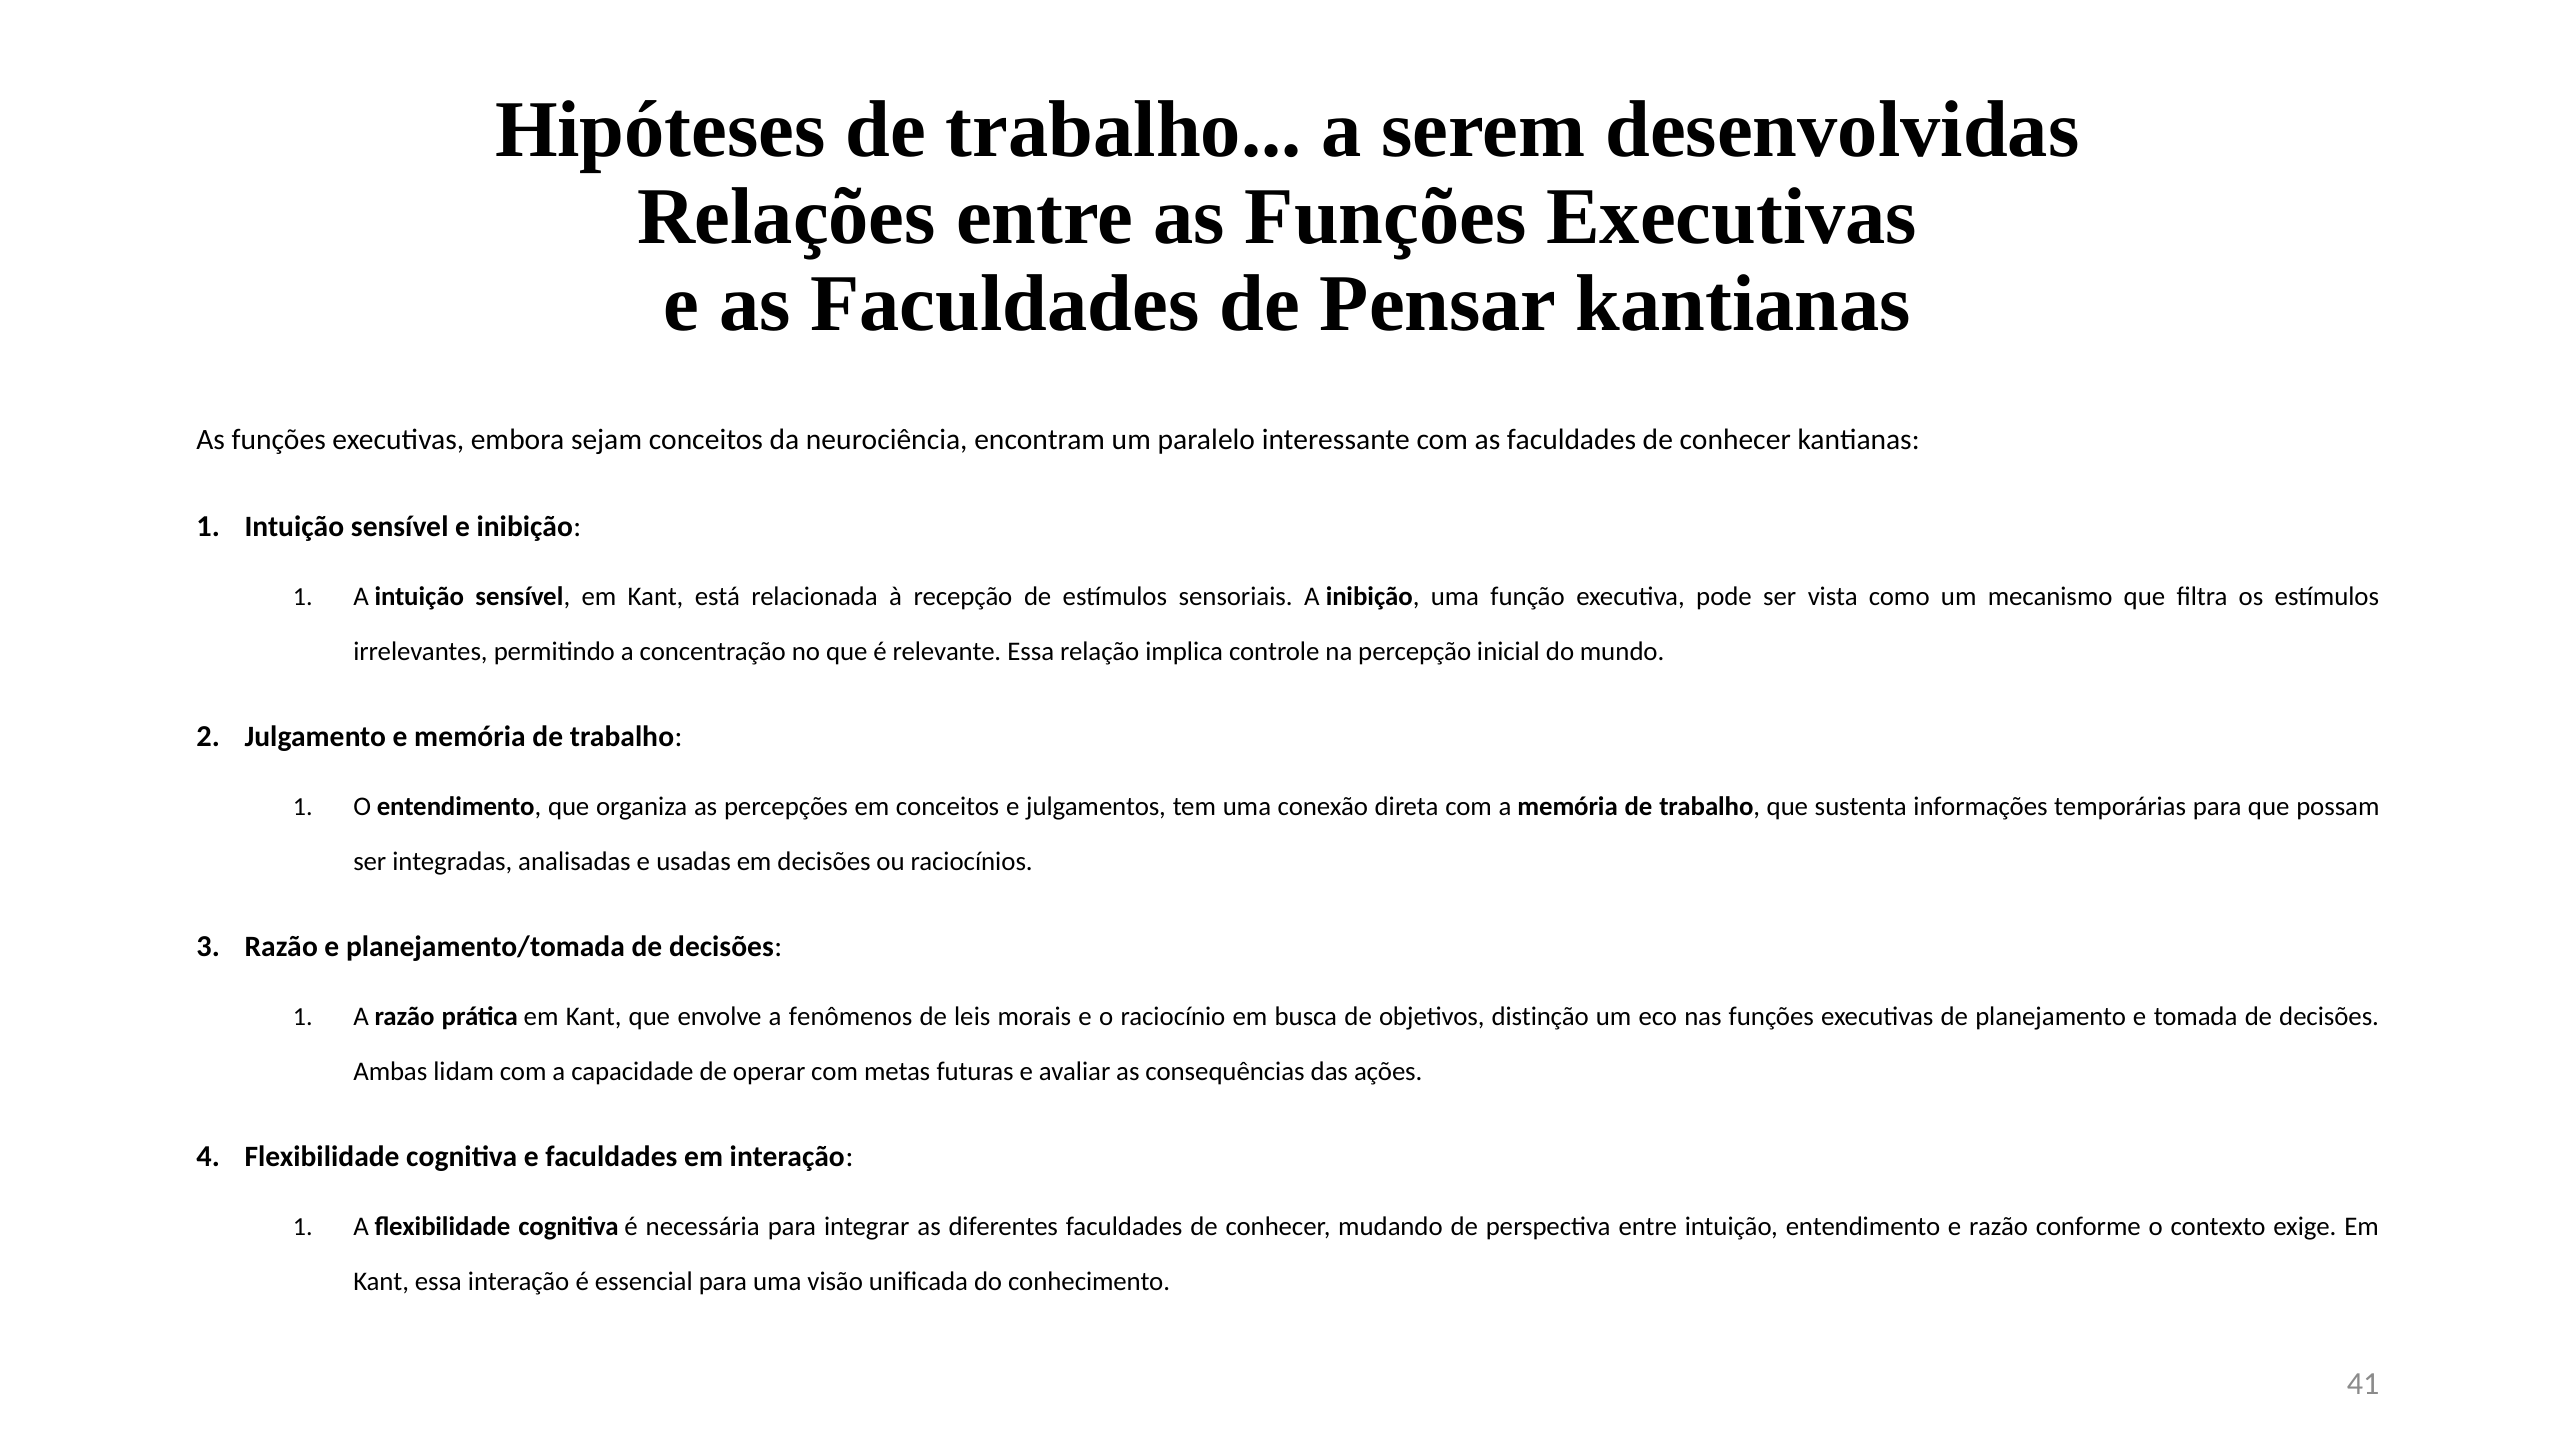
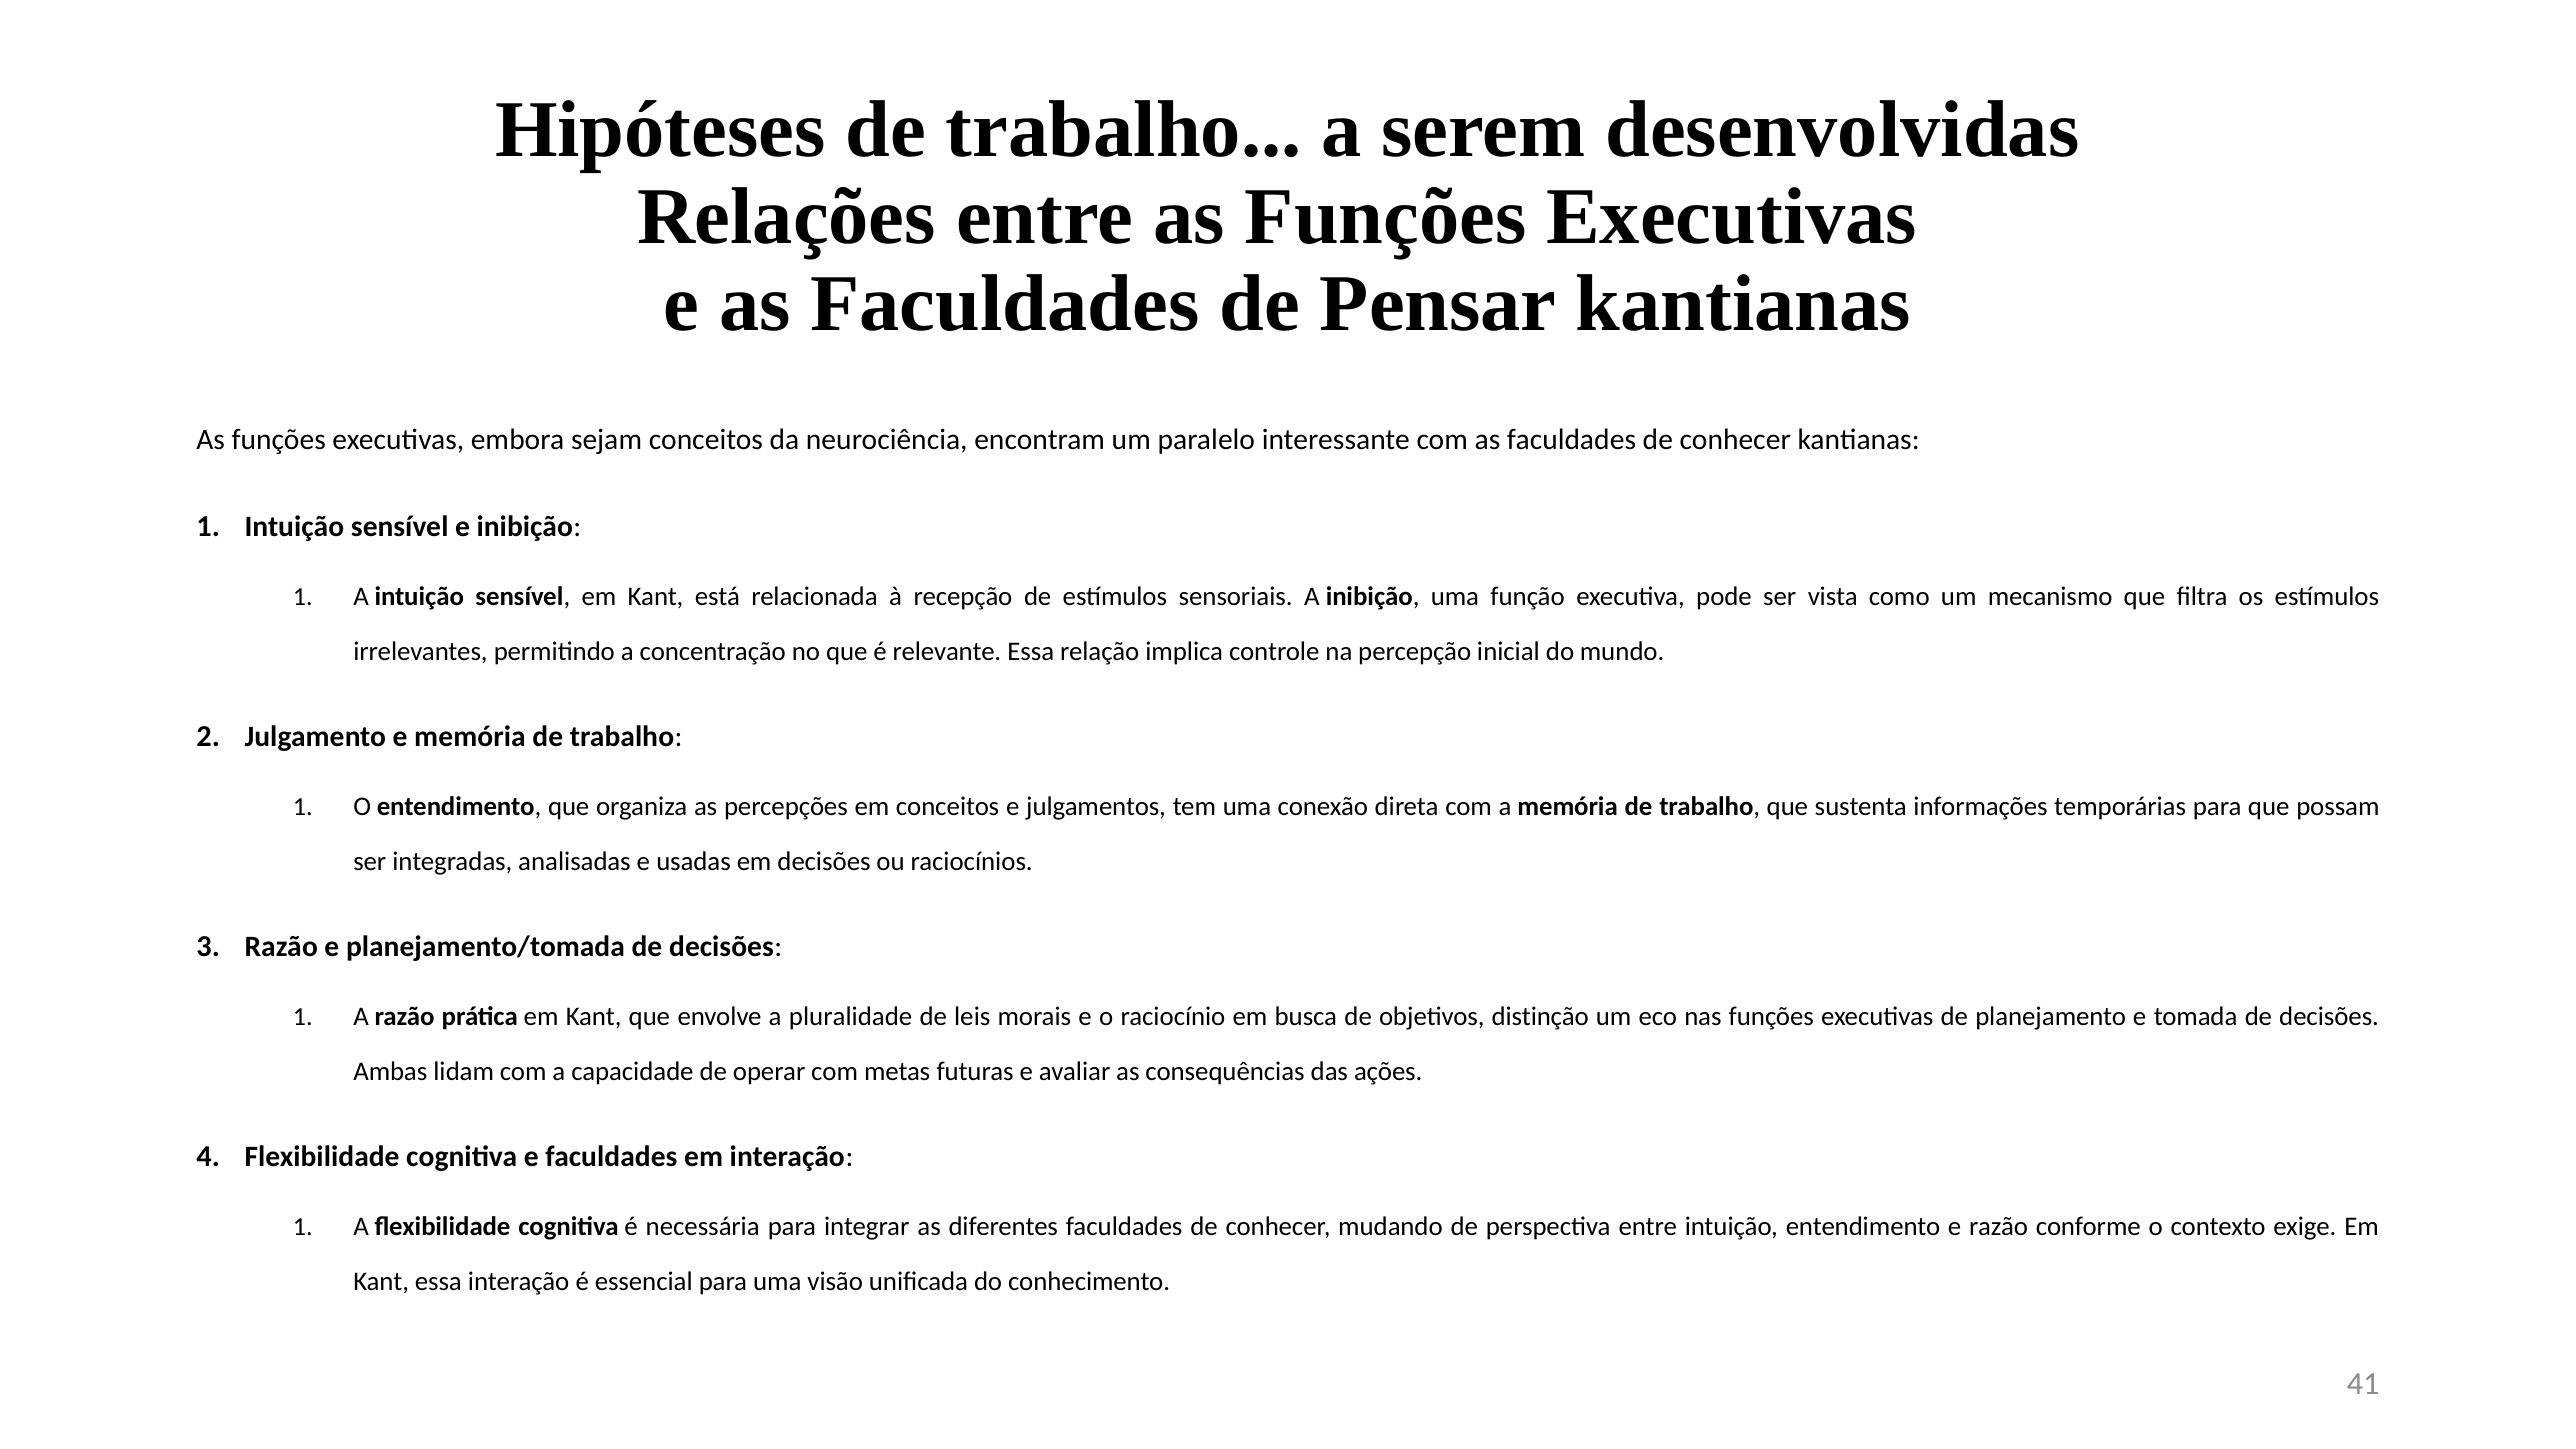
fenômenos: fenômenos -> pluralidade
